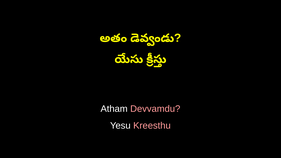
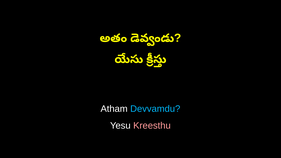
Devvamdu colour: pink -> light blue
